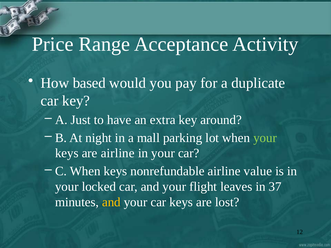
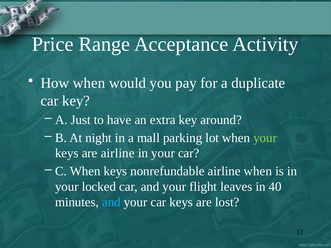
How based: based -> when
airline value: value -> when
37: 37 -> 40
and at (111, 202) colour: yellow -> light blue
